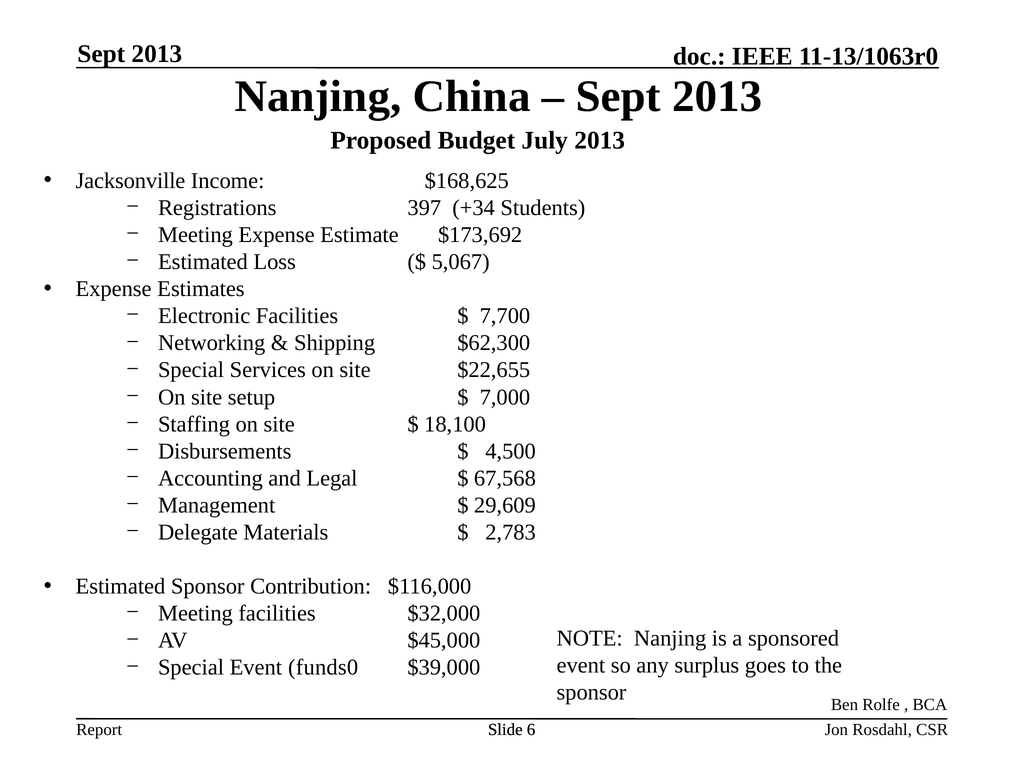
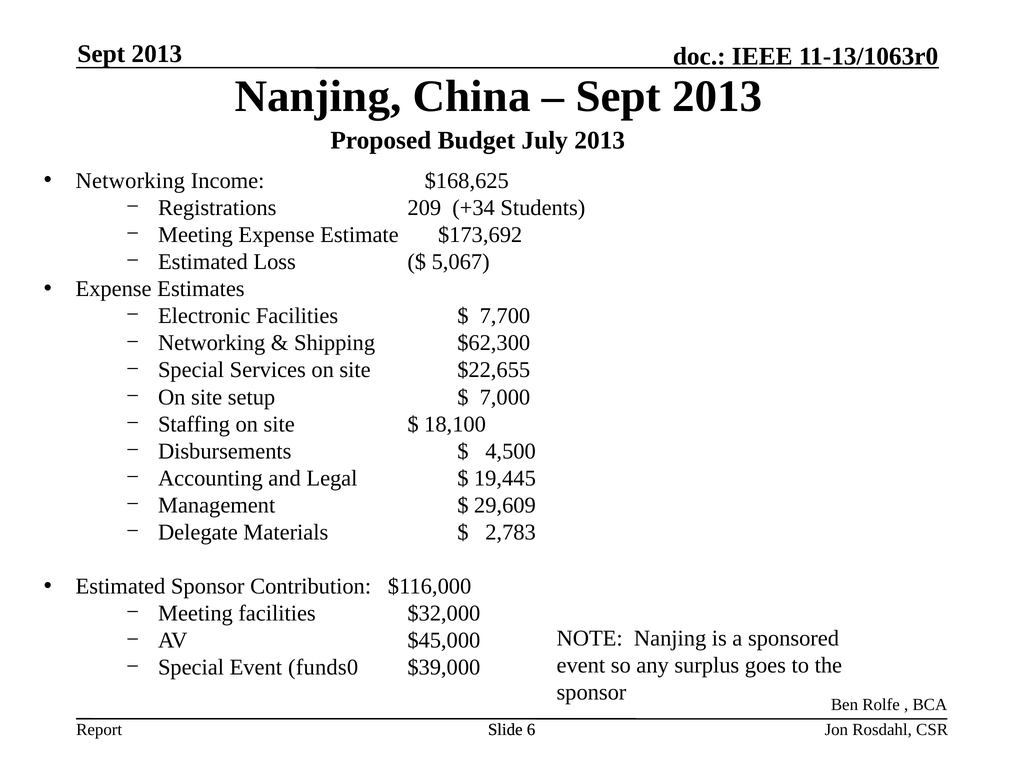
Jacksonville at (130, 181): Jacksonville -> Networking
397: 397 -> 209
67,568: 67,568 -> 19,445
